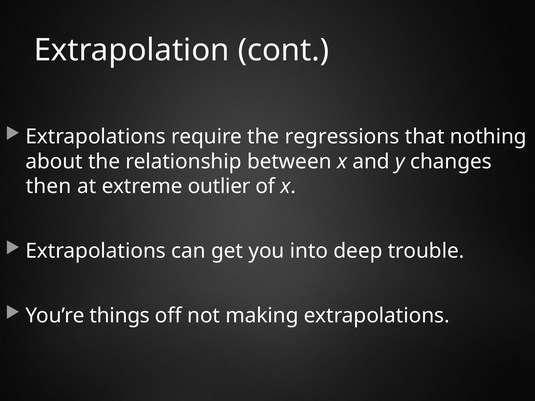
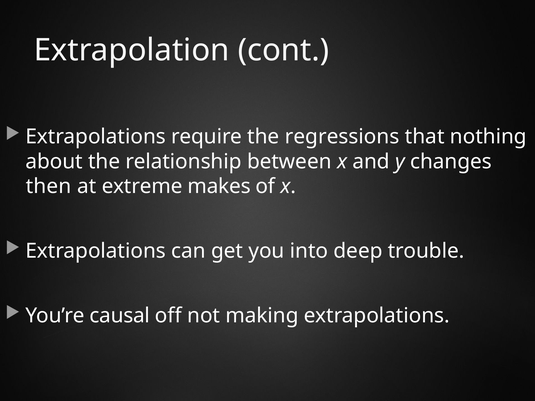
outlier: outlier -> makes
things: things -> causal
